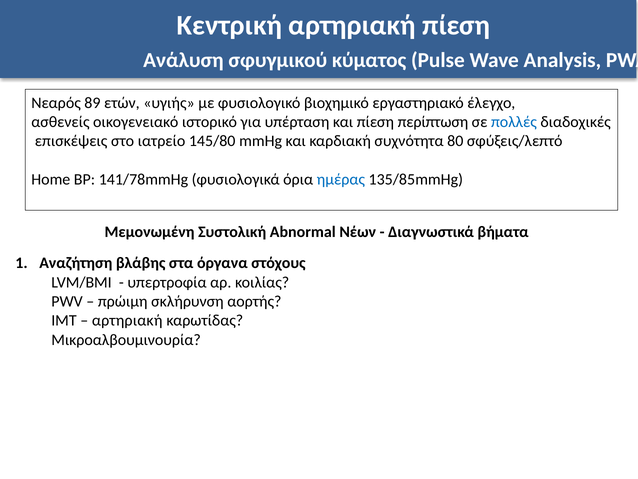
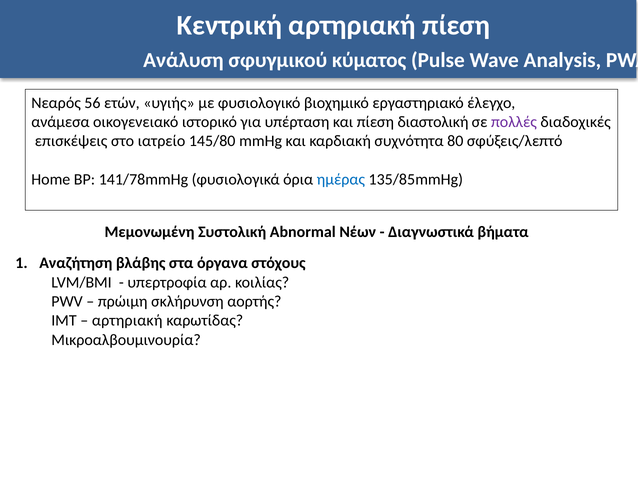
89: 89 -> 56
ασθενείς: ασθενείς -> ανάμεσα
περίπτωση: περίπτωση -> διαστολική
πολλές colour: blue -> purple
